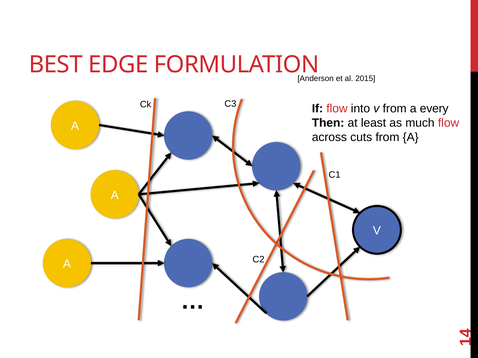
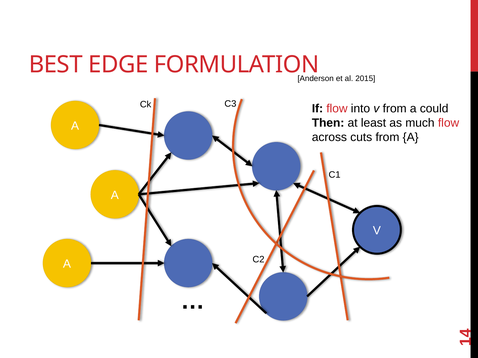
every: every -> could
